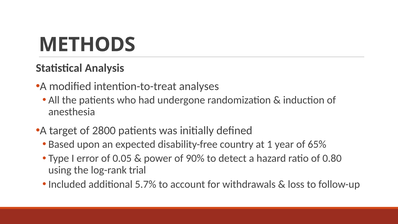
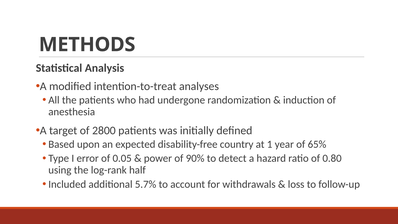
trial: trial -> half
